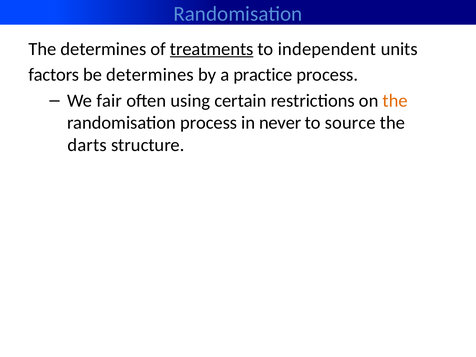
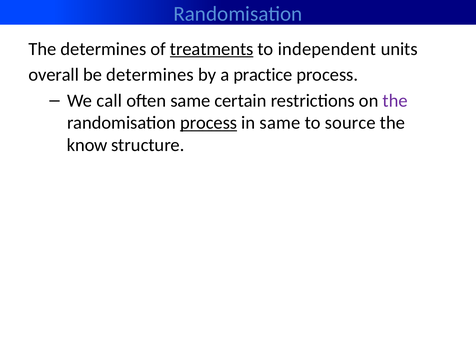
factors: factors -> overall
fair: fair -> call
often using: using -> same
the at (395, 101) colour: orange -> purple
process at (209, 123) underline: none -> present
in never: never -> same
darts: darts -> know
